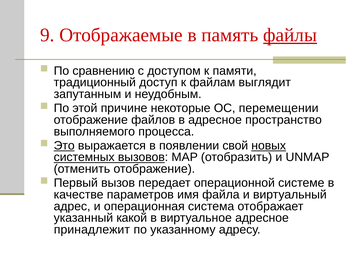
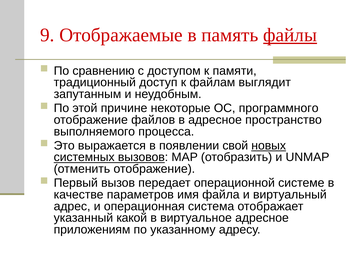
перемещении: перемещении -> программного
Это underline: present -> none
принадлежит: принадлежит -> приложениям
